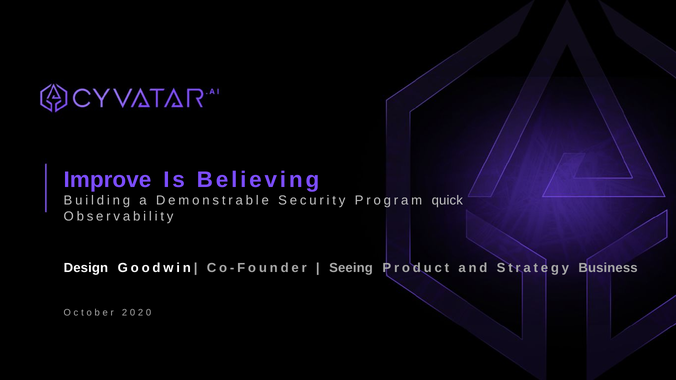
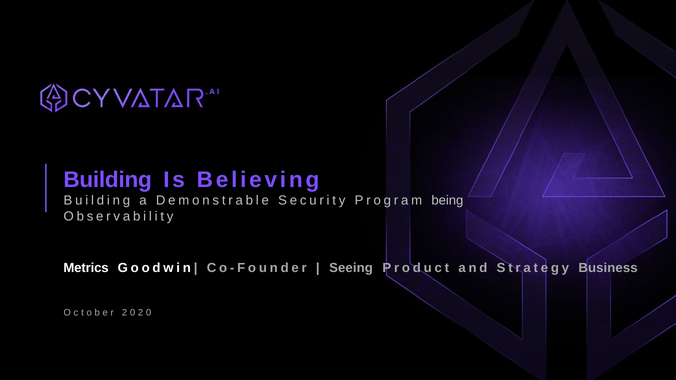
Improve at (107, 180): Improve -> Building
quick: quick -> being
Design: Design -> Metrics
